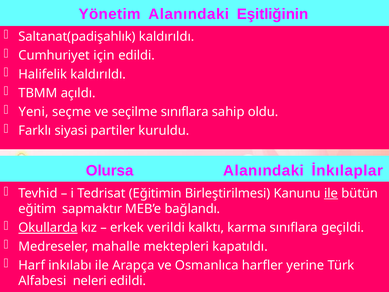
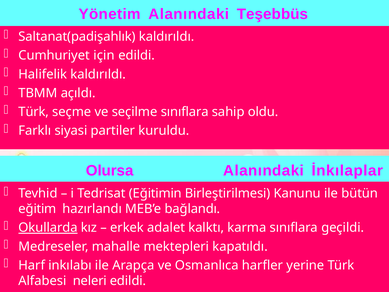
Eşitliğinin: Eşitliğinin -> Teşebbüs
Yeni at (34, 112): Yeni -> Türk
ile at (331, 193) underline: present -> none
sapmaktır: sapmaktır -> hazırlandı
verildi: verildi -> adalet
